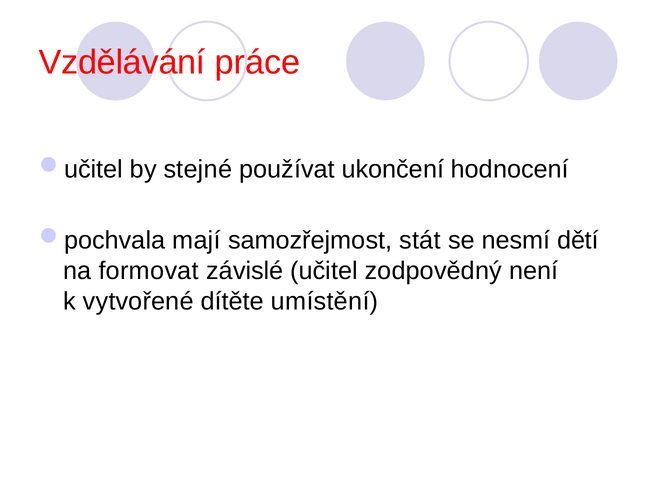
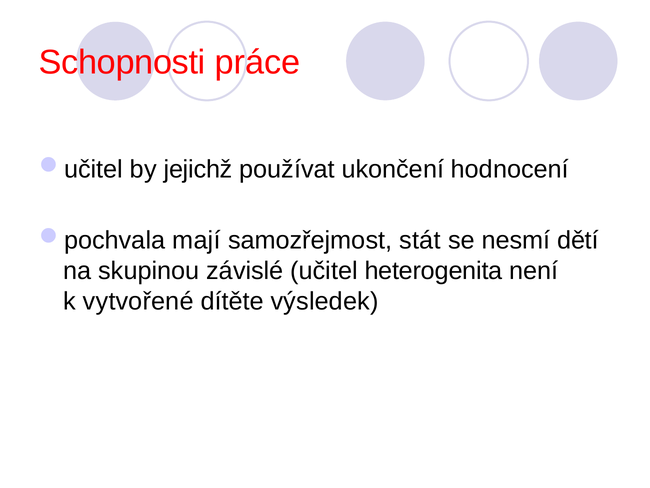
Vzdělávání: Vzdělávání -> Schopnosti
stejné: stejné -> jejichž
formovat: formovat -> skupinou
zodpovědný: zodpovědný -> heterogenita
umístění: umístění -> výsledek
